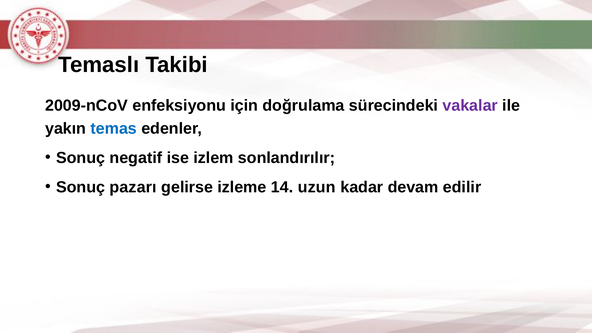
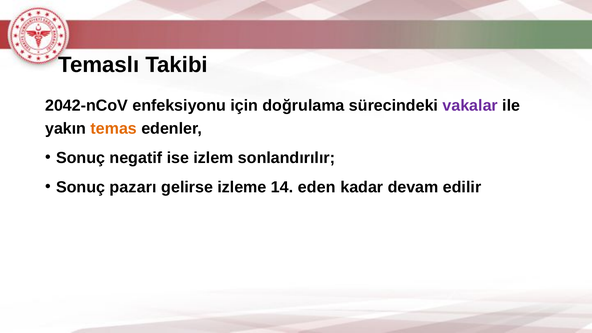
2009-nCoV: 2009-nCoV -> 2042-nCoV
temas colour: blue -> orange
uzun: uzun -> eden
